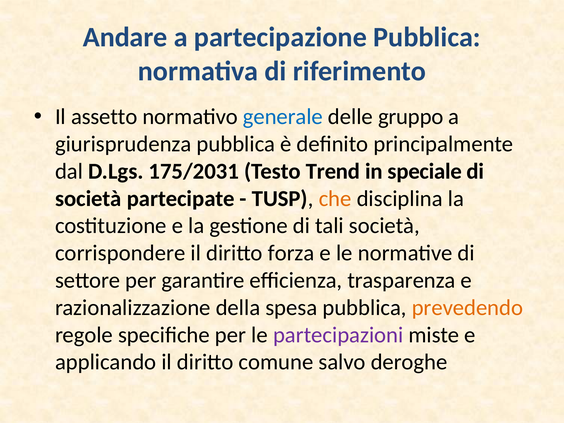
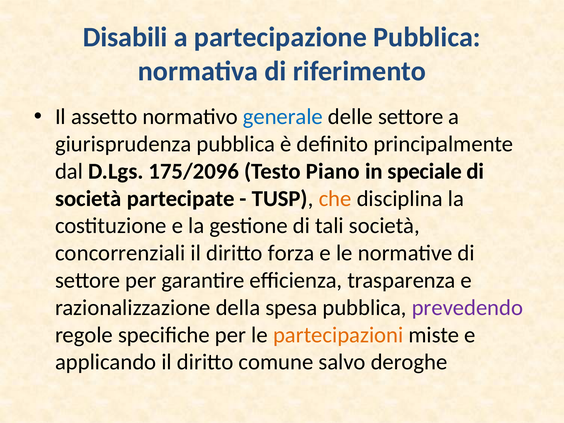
Andare: Andare -> Disabili
delle gruppo: gruppo -> settore
175/2031: 175/2031 -> 175/2096
Trend: Trend -> Piano
corrispondere: corrispondere -> concorrenziali
prevedendo colour: orange -> purple
partecipazioni colour: purple -> orange
